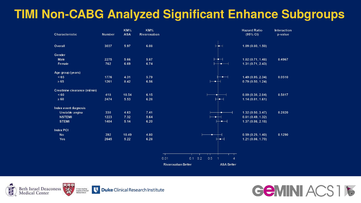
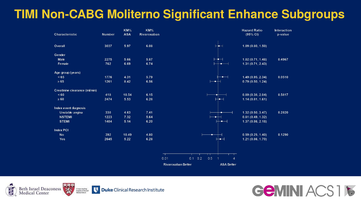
Analyzed: Analyzed -> Moliterno
